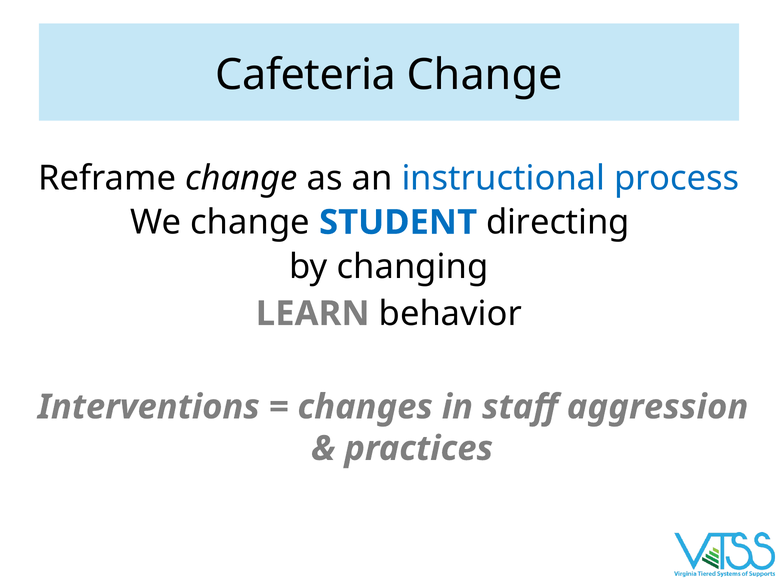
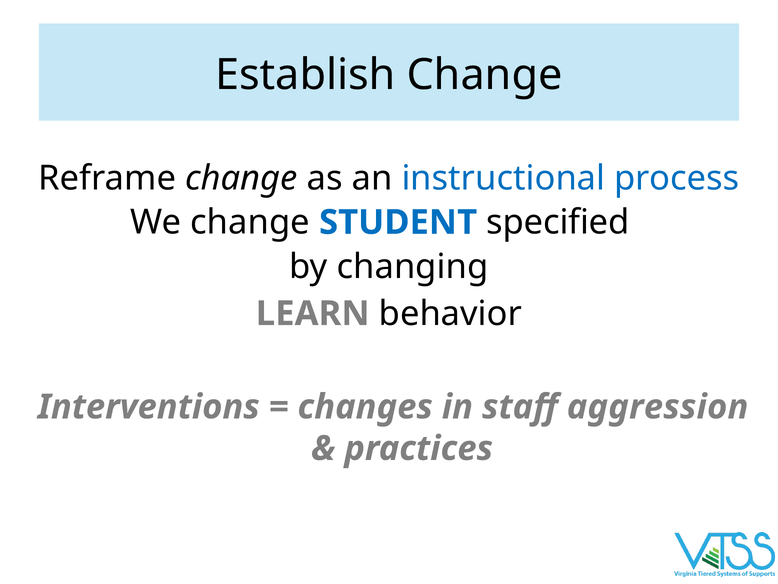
Cafeteria: Cafeteria -> Establish
directing: directing -> specified
